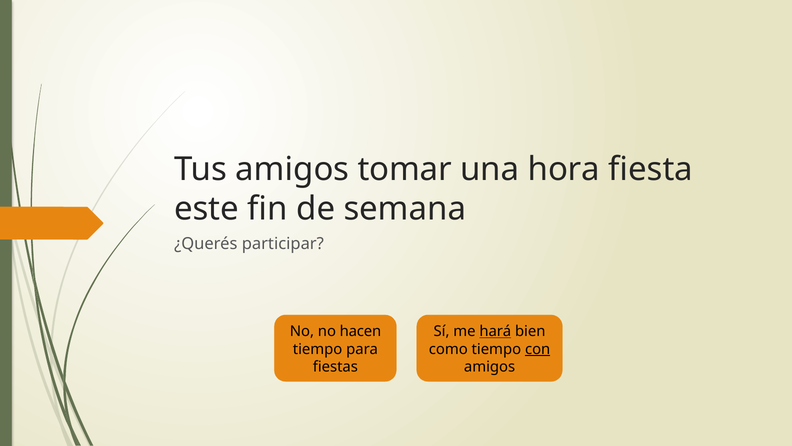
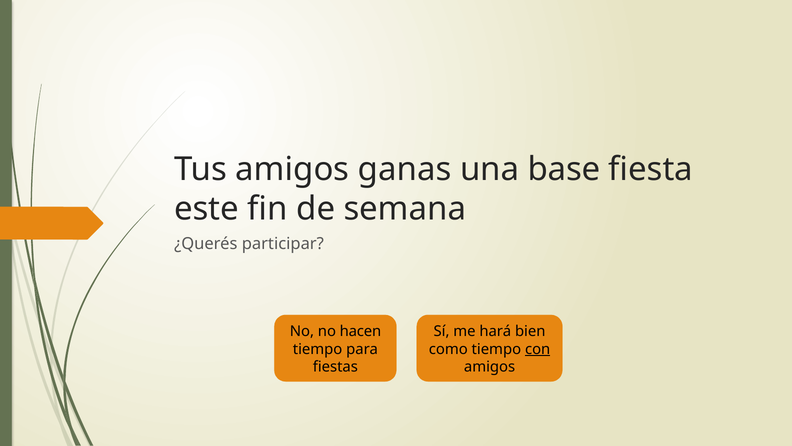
tomar: tomar -> ganas
hora: hora -> base
hará underline: present -> none
